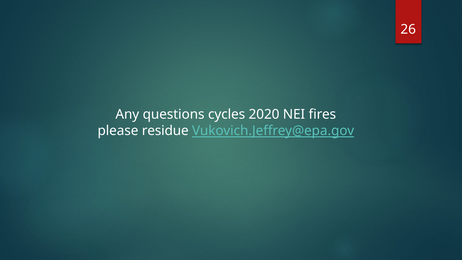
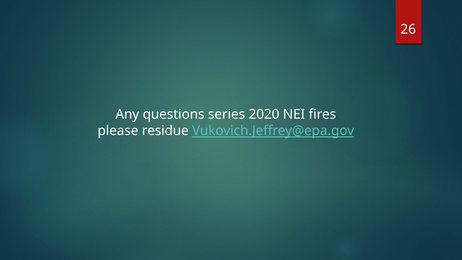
cycles: cycles -> series
